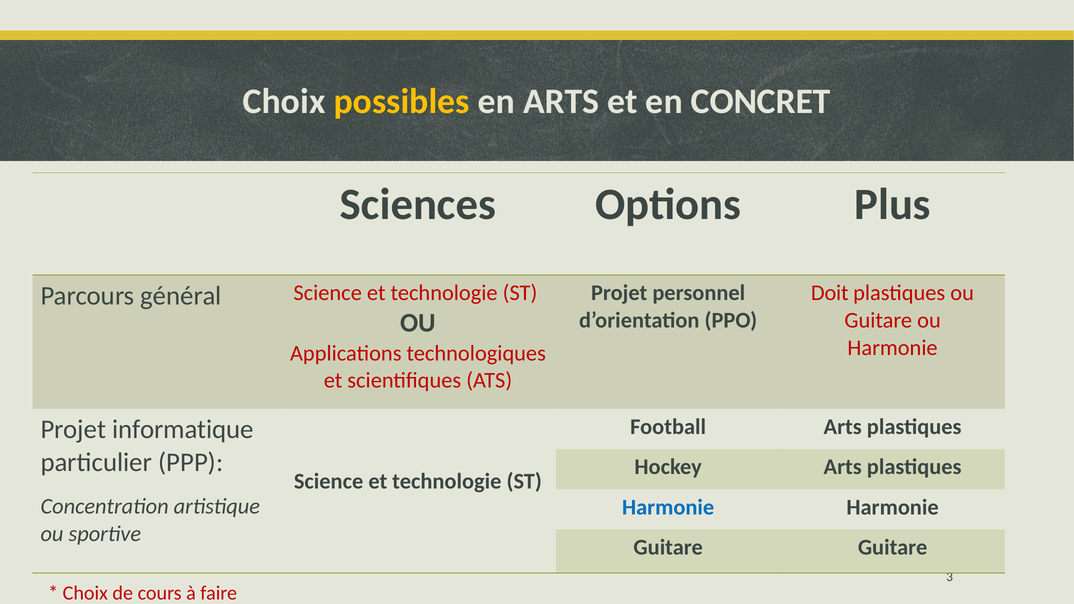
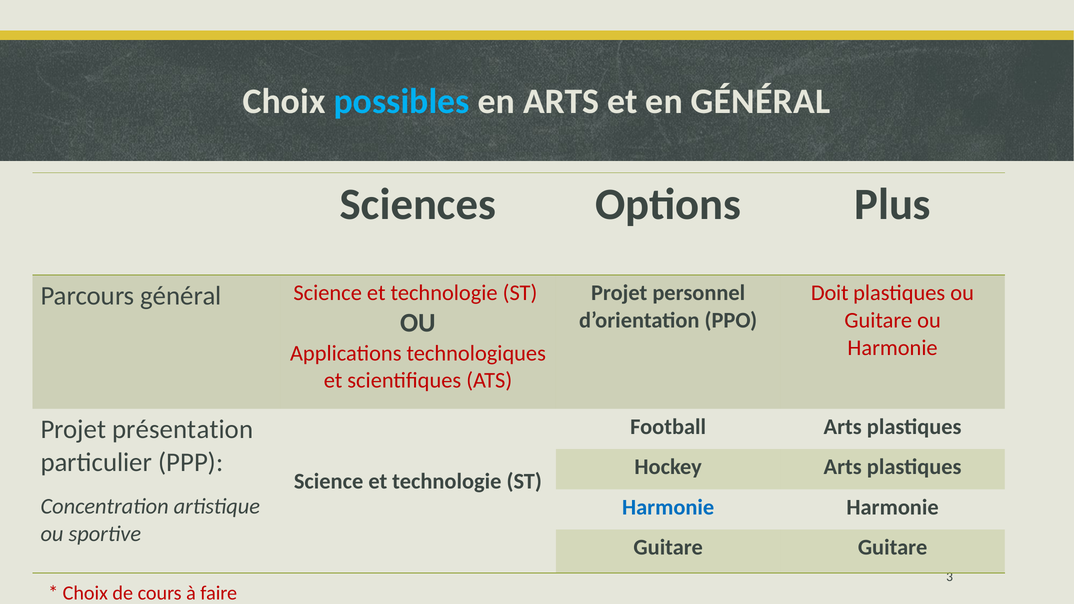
possibles colour: yellow -> light blue
en CONCRET: CONCRET -> GÉNÉRAL
informatique: informatique -> présentation
